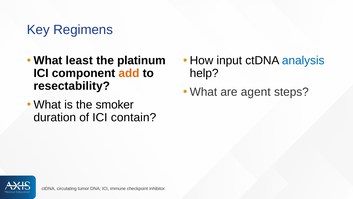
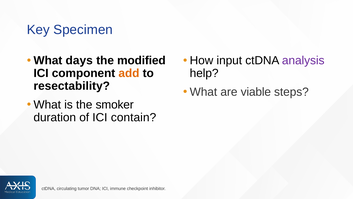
Regimens: Regimens -> Specimen
least: least -> days
platinum: platinum -> modified
analysis colour: blue -> purple
agent: agent -> viable
